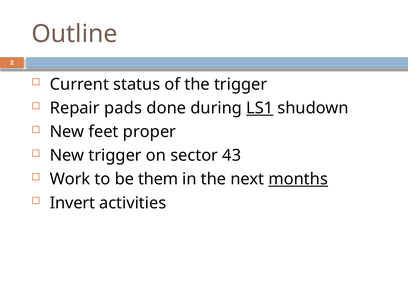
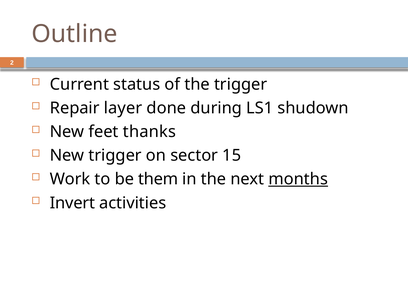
pads: pads -> layer
LS1 underline: present -> none
proper: proper -> thanks
43: 43 -> 15
